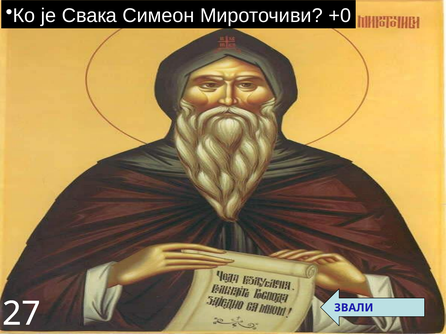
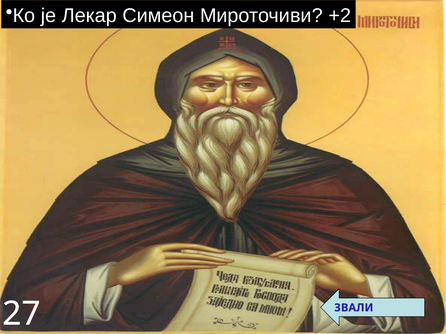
Свака: Свака -> Лекар
+0: +0 -> +2
